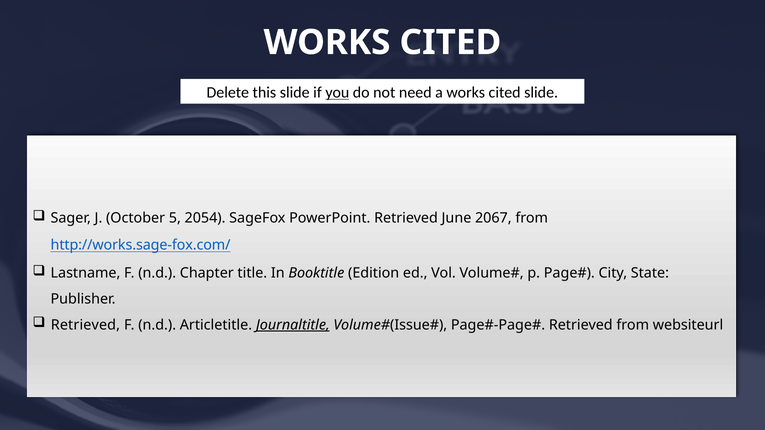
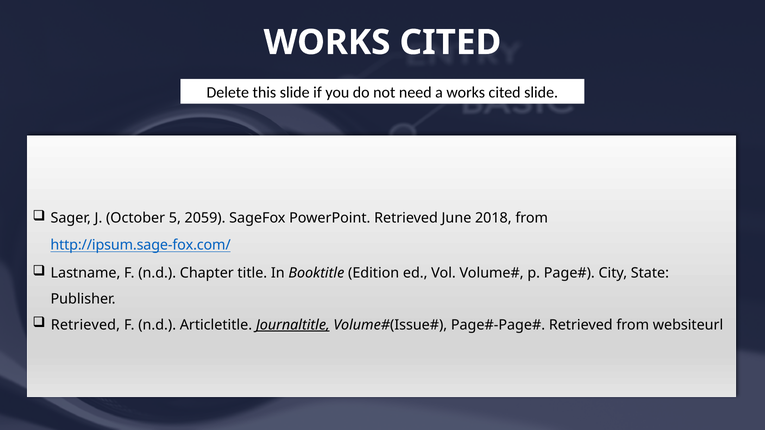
you underline: present -> none
2054: 2054 -> 2059
2067: 2067 -> 2018
http://works.sage-fox.com/: http://works.sage-fox.com/ -> http://ipsum.sage-fox.com/
